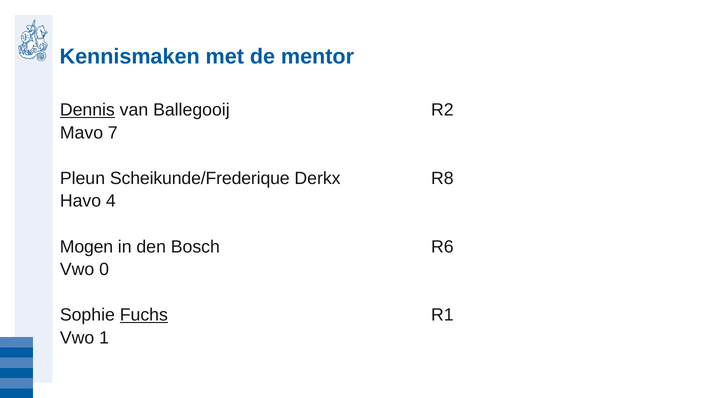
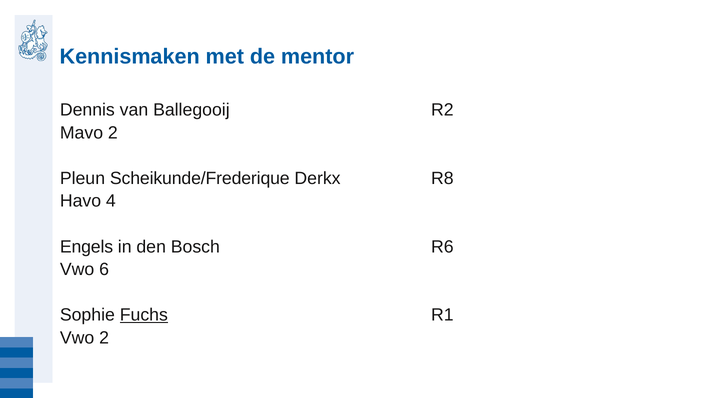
Dennis underline: present -> none
Mavo 7: 7 -> 2
Mogen: Mogen -> Engels
0: 0 -> 6
Vwo 1: 1 -> 2
